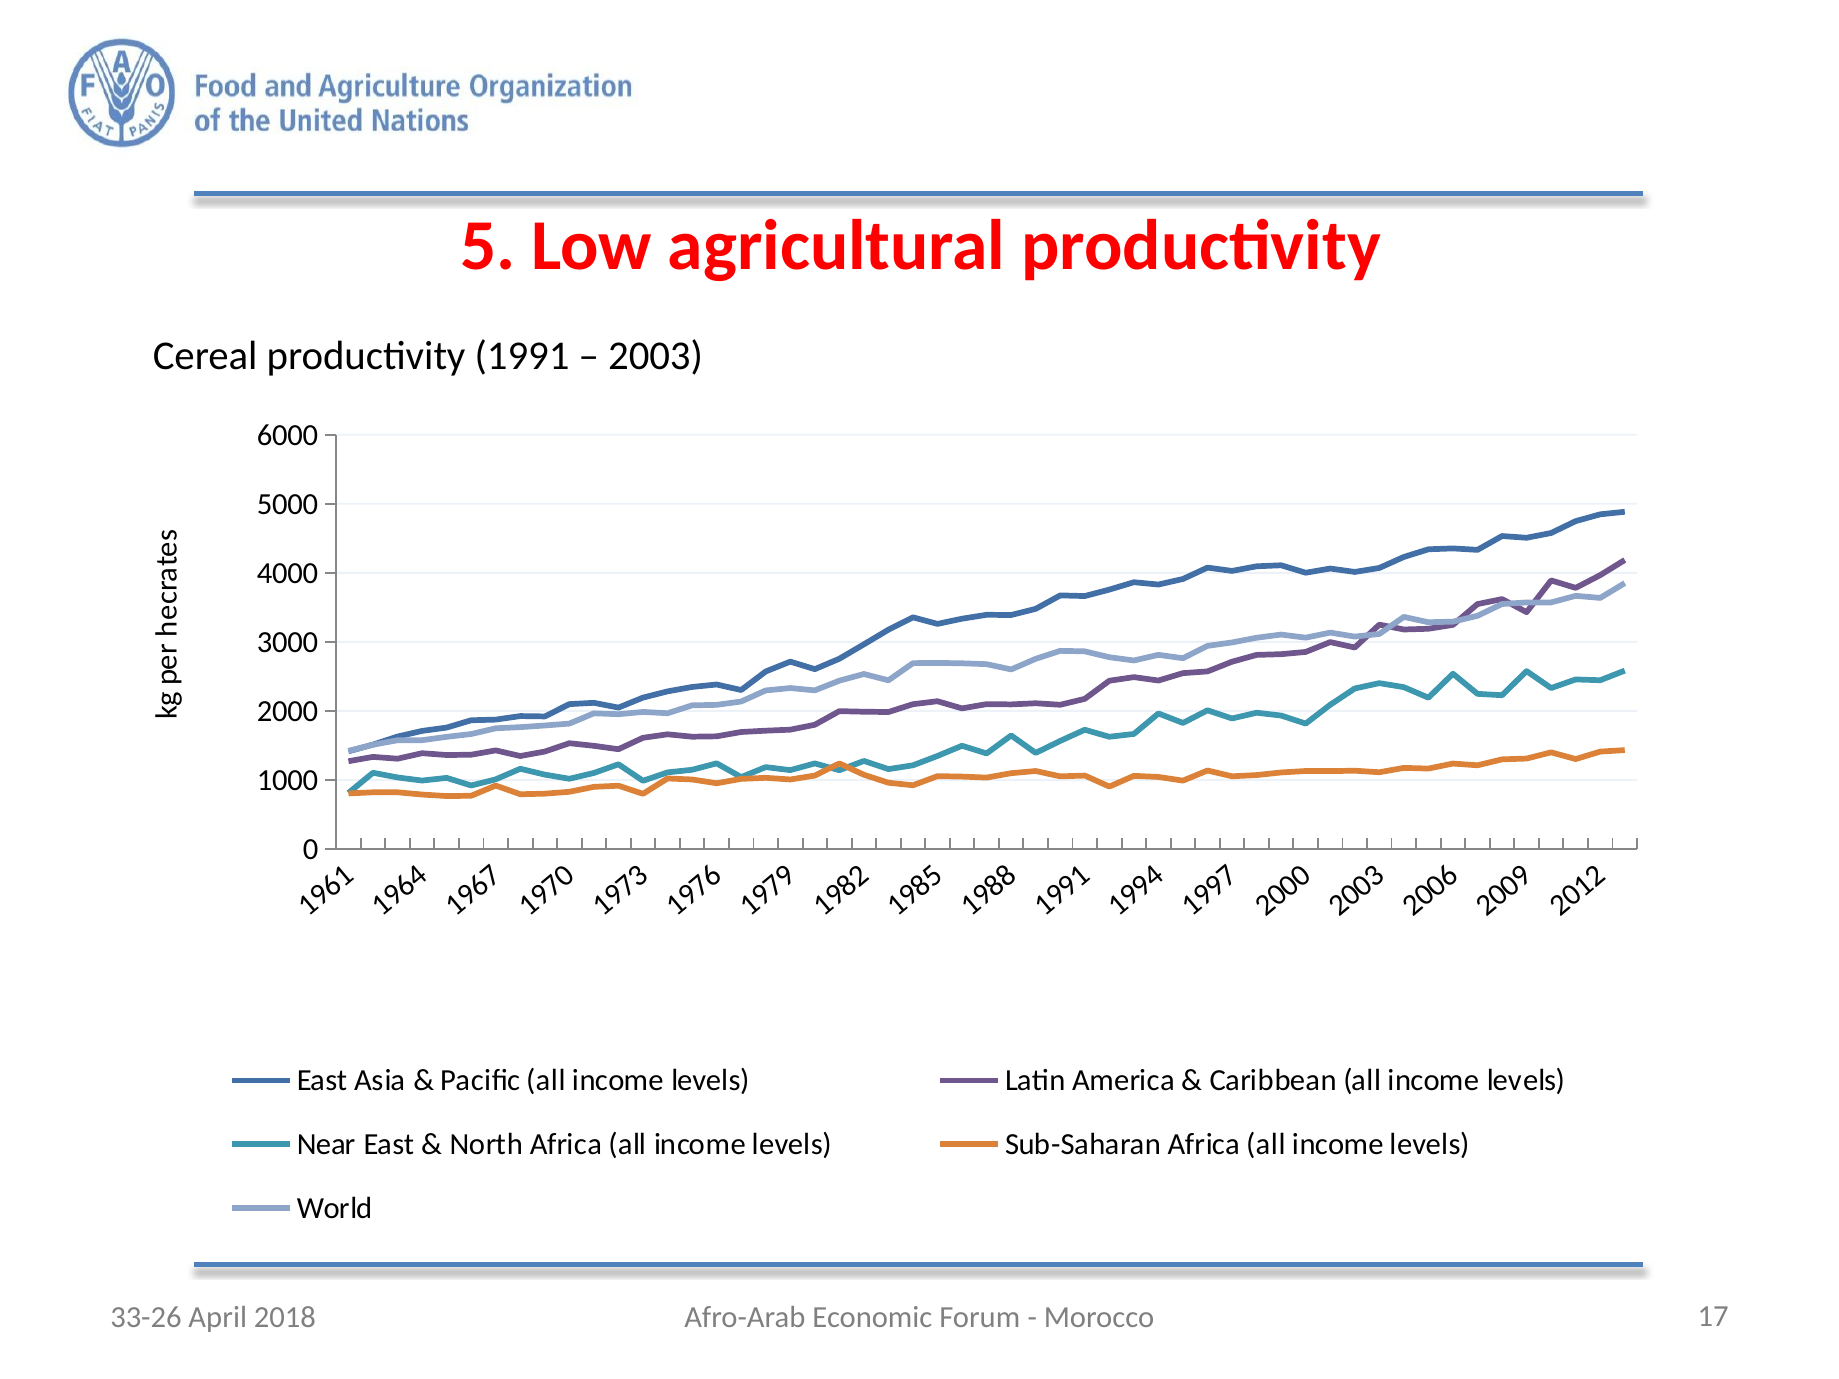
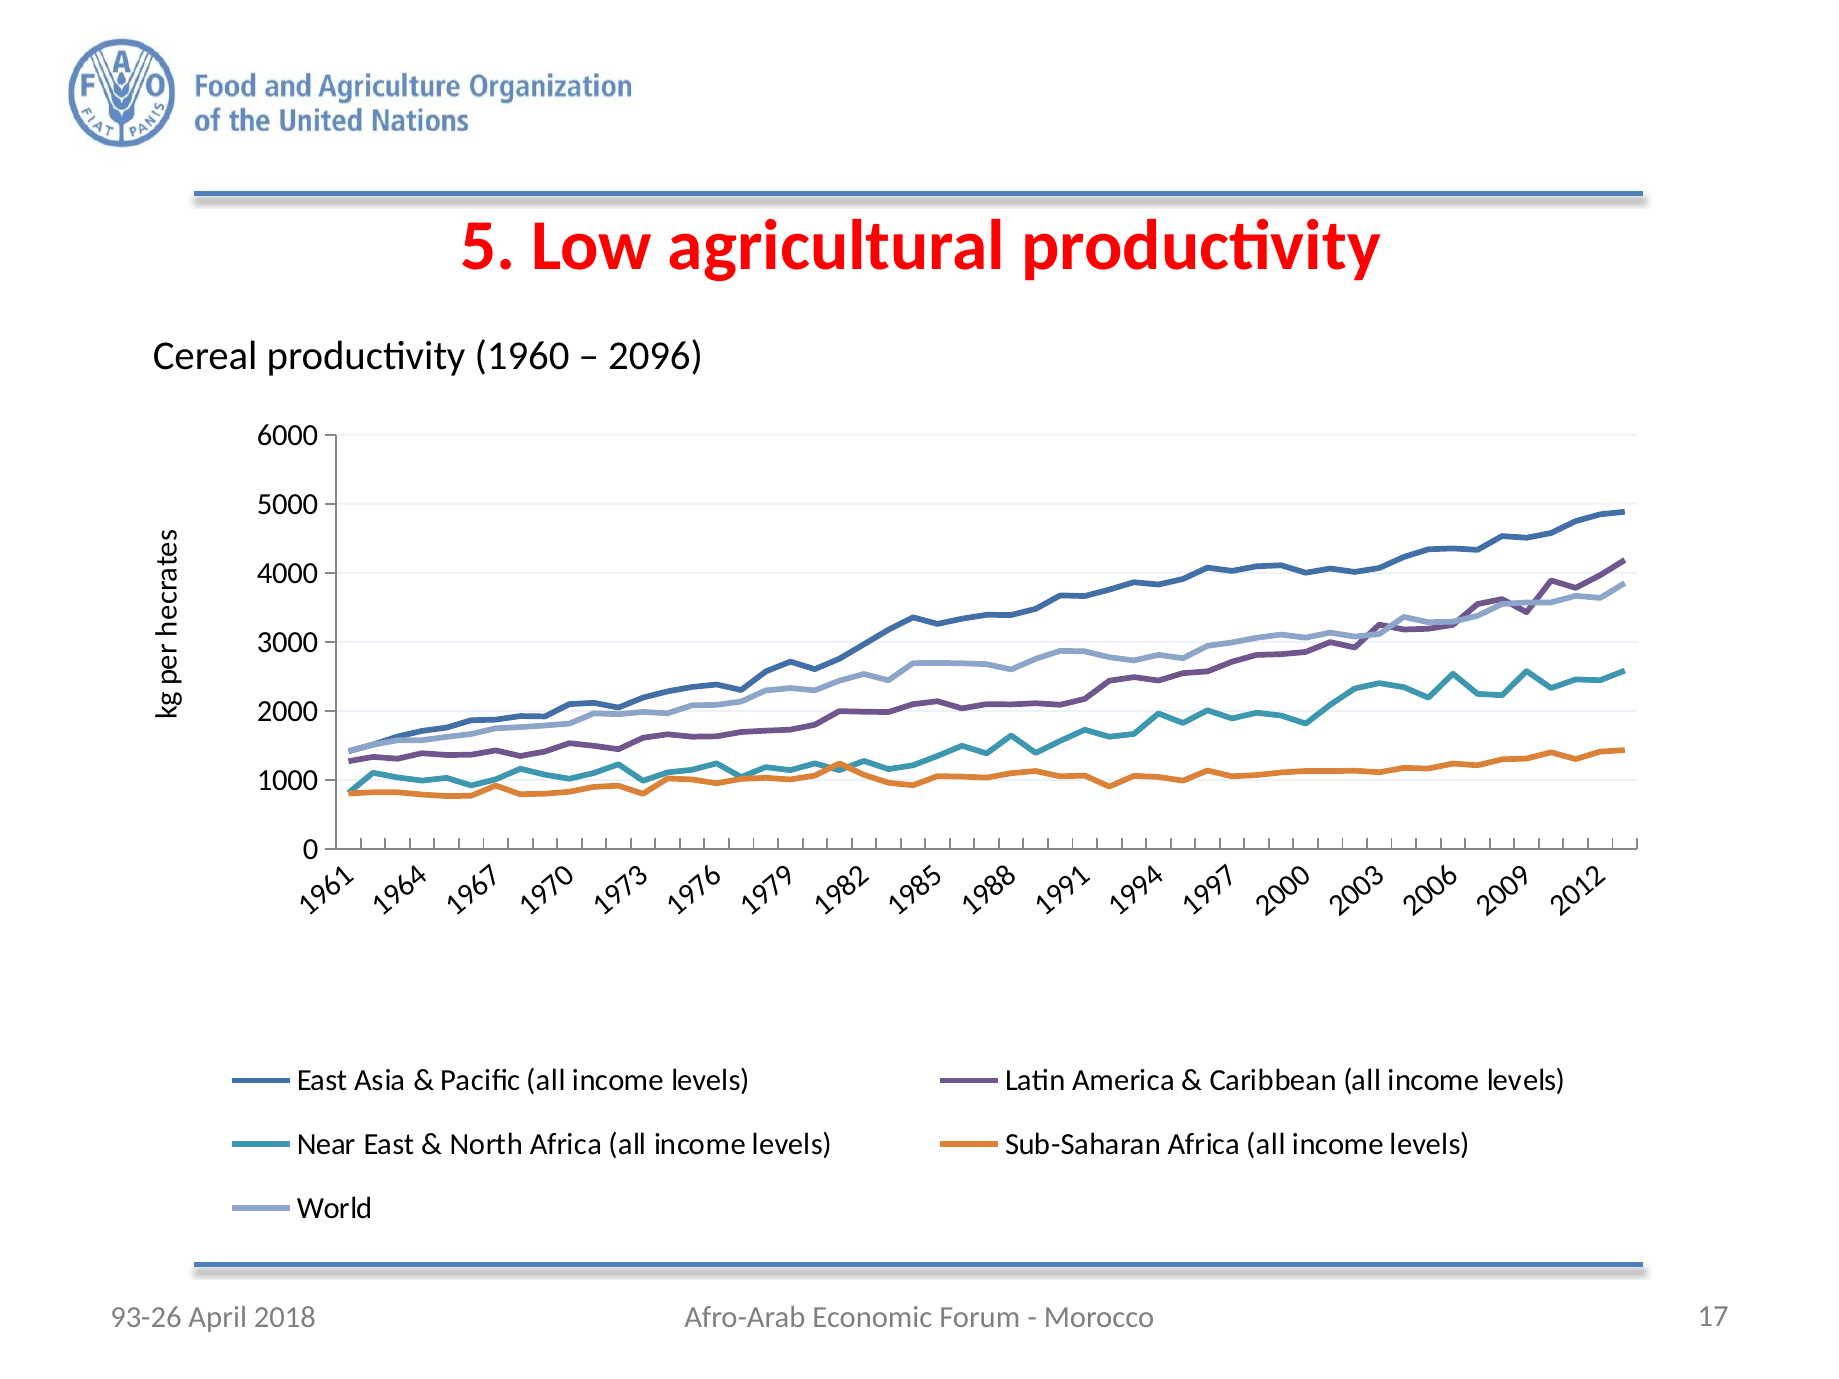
1991: 1991 -> 1960
2003: 2003 -> 2096
33-26: 33-26 -> 93-26
